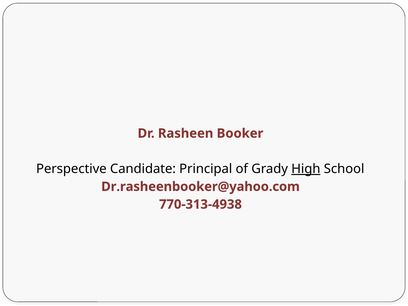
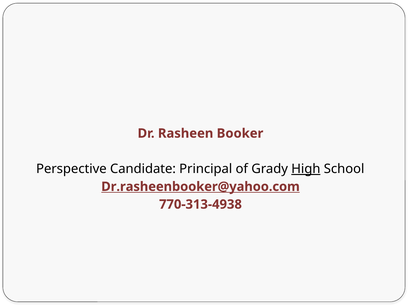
Dr.rasheenbooker@yahoo.com underline: none -> present
